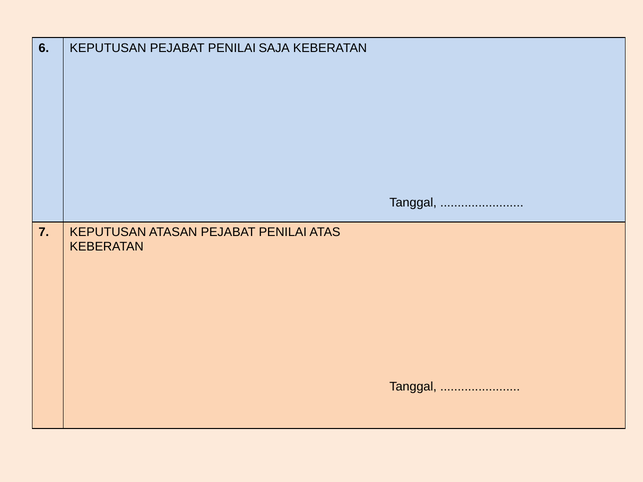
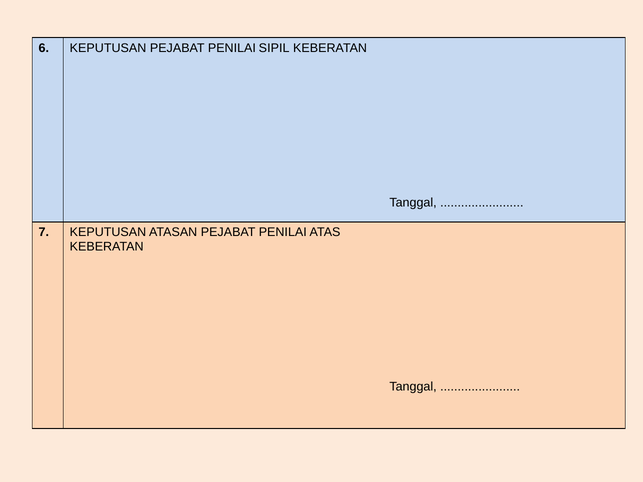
SAJA: SAJA -> SIPIL
